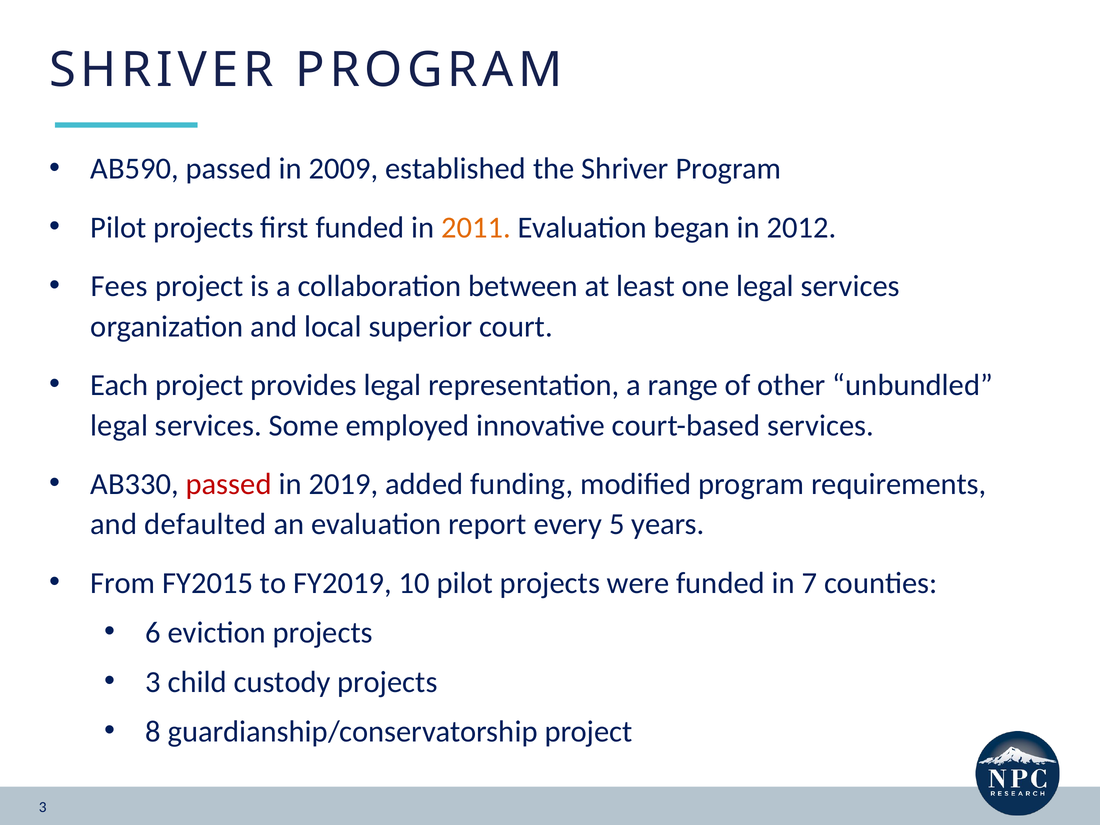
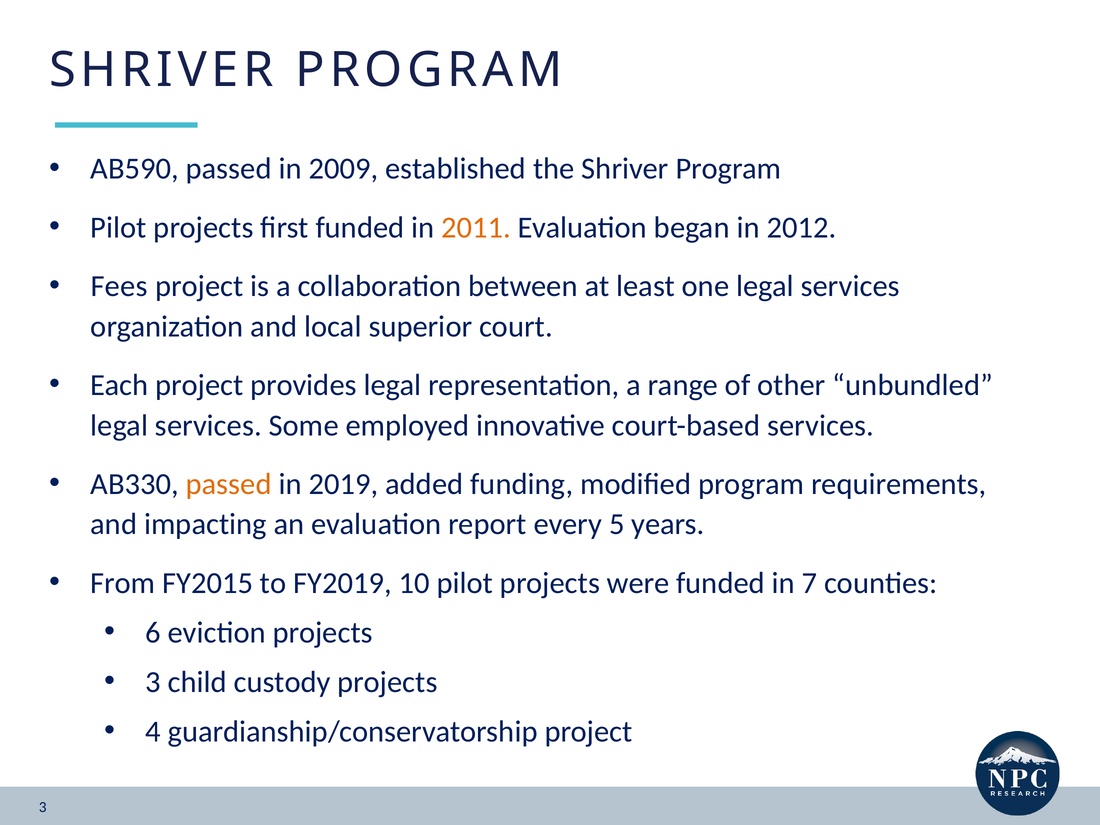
passed at (229, 484) colour: red -> orange
defaulted: defaulted -> impacting
8: 8 -> 4
